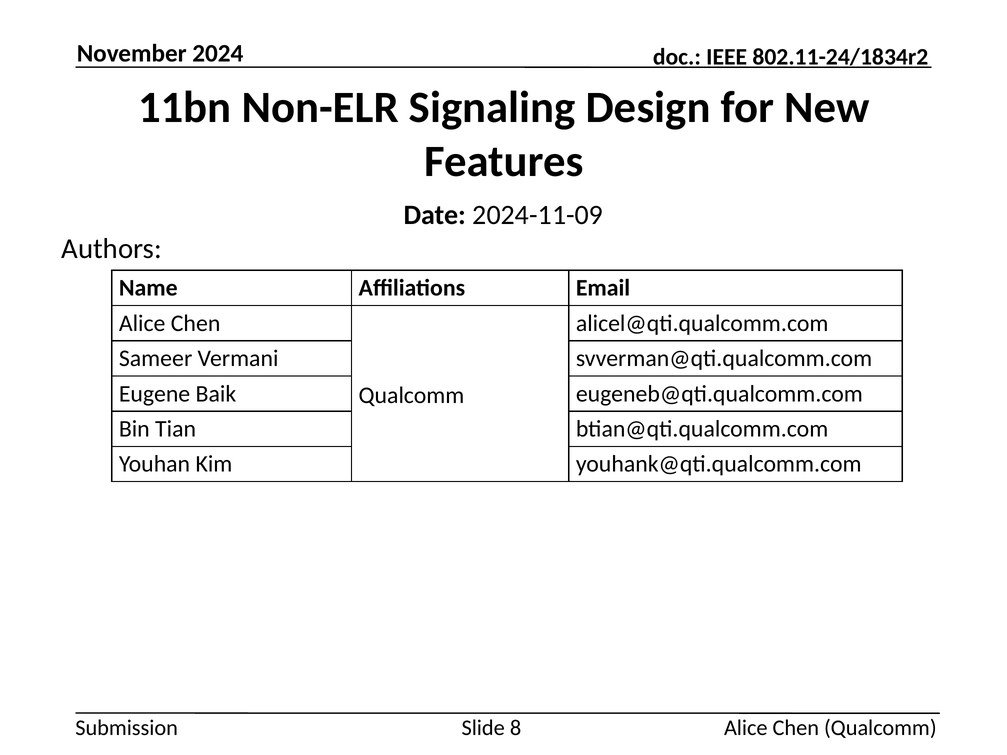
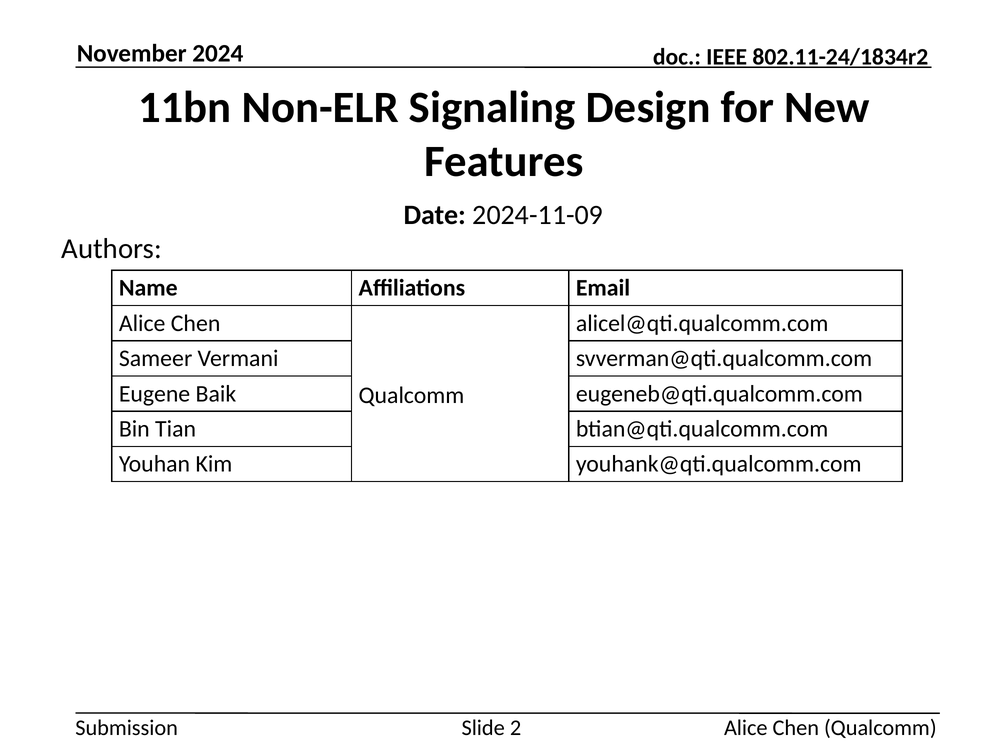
8: 8 -> 2
